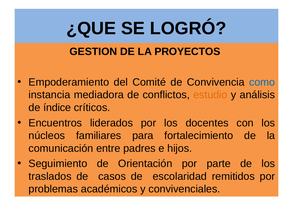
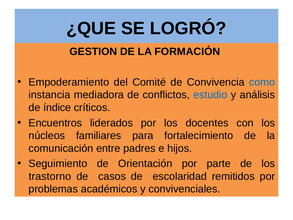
PROYECTOS: PROYECTOS -> FORMACIÓN
estudio colour: orange -> blue
traslados: traslados -> trastorno
